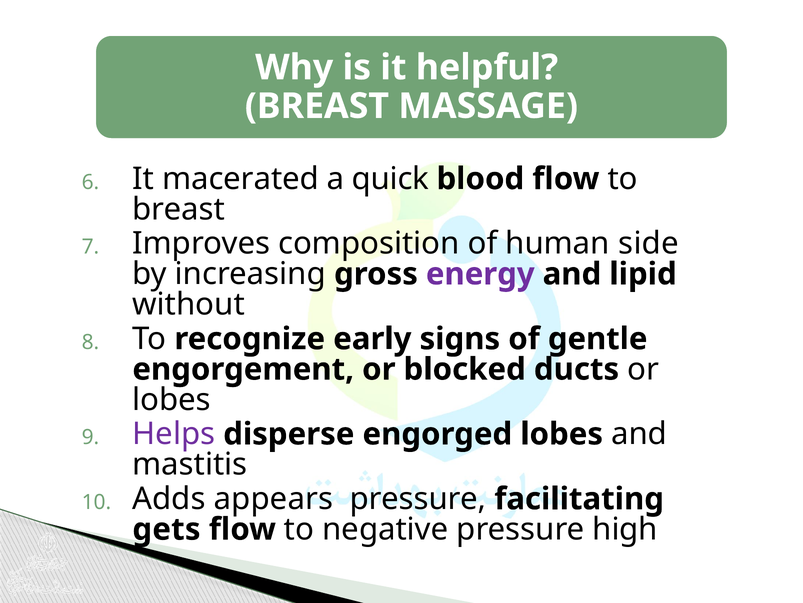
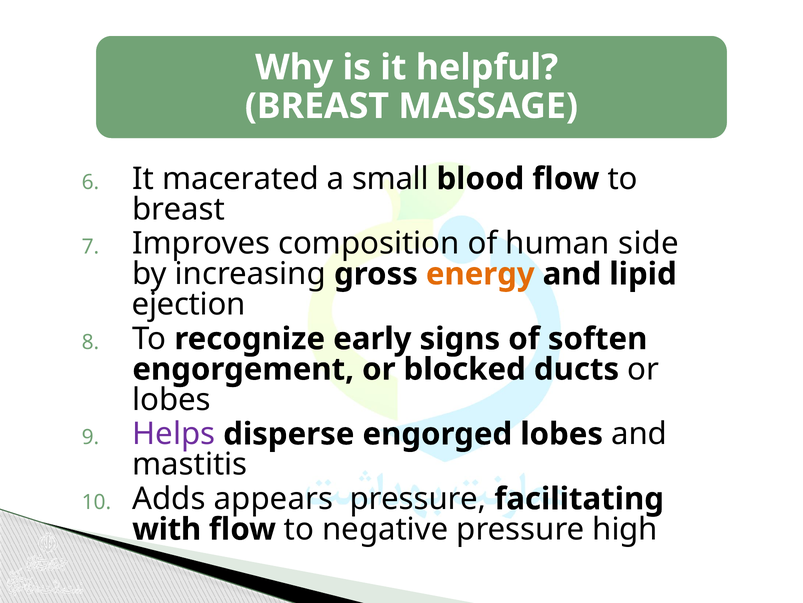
quick: quick -> small
energy colour: purple -> orange
without: without -> ejection
gentle: gentle -> soften
gets: gets -> with
